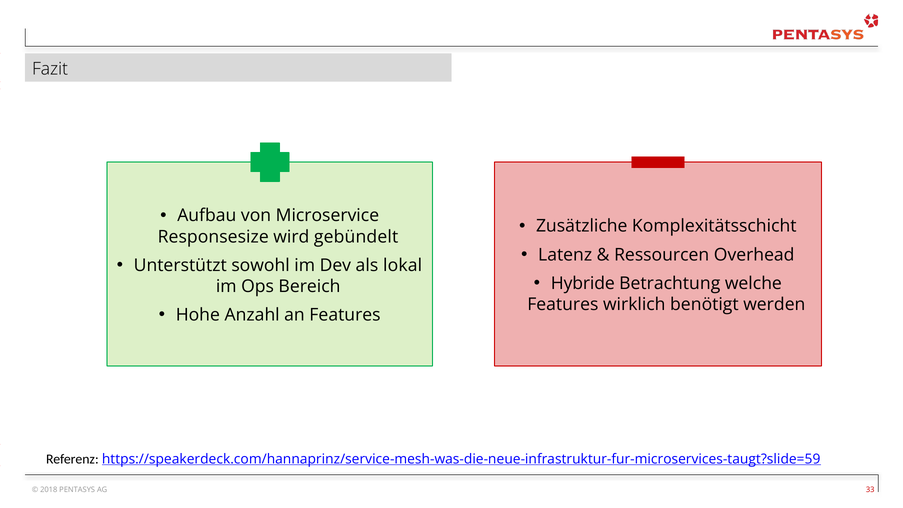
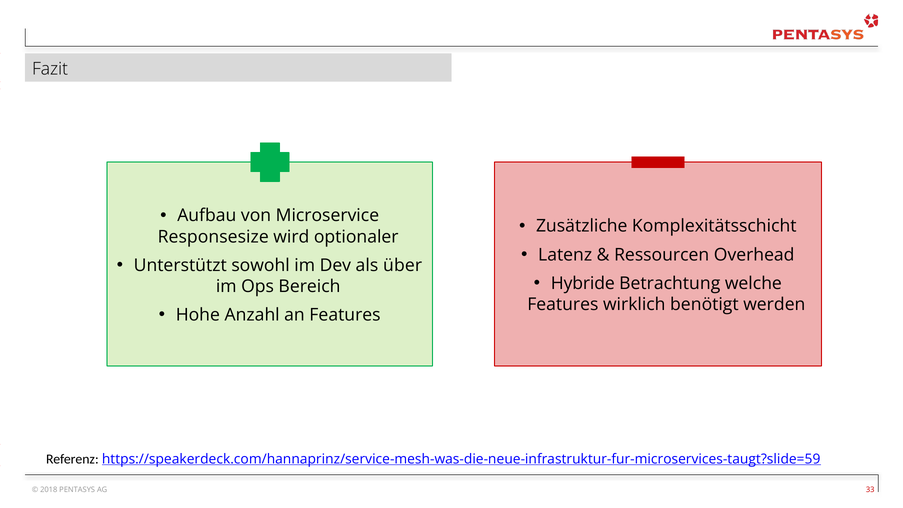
gebündelt: gebündelt -> optionaler
lokal: lokal -> über
